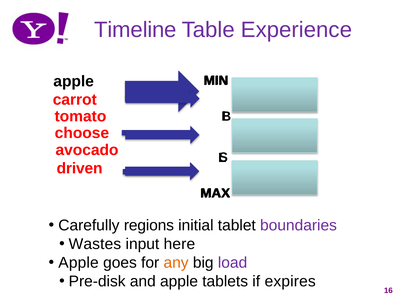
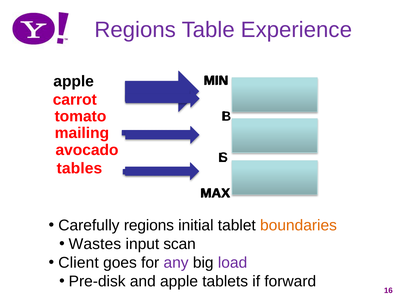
Timeline at (135, 30): Timeline -> Regions
choose: choose -> mailing
driven: driven -> tables
boundaries colour: purple -> orange
here: here -> scan
Apple at (79, 263): Apple -> Client
any colour: orange -> purple
expires: expires -> forward
